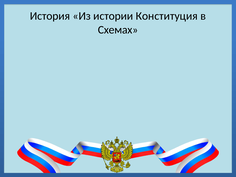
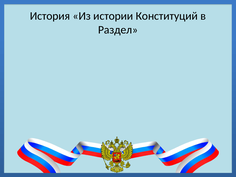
Конституция: Конституция -> Конституций
Схемах: Схемах -> Раздел
